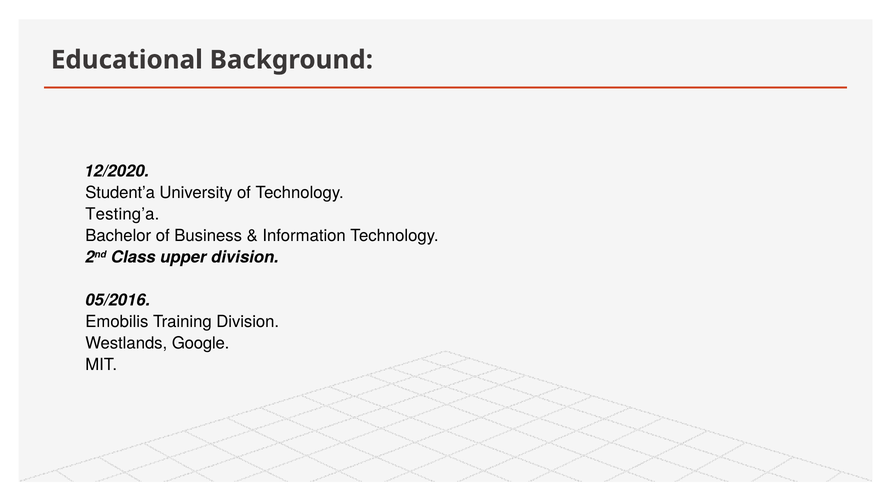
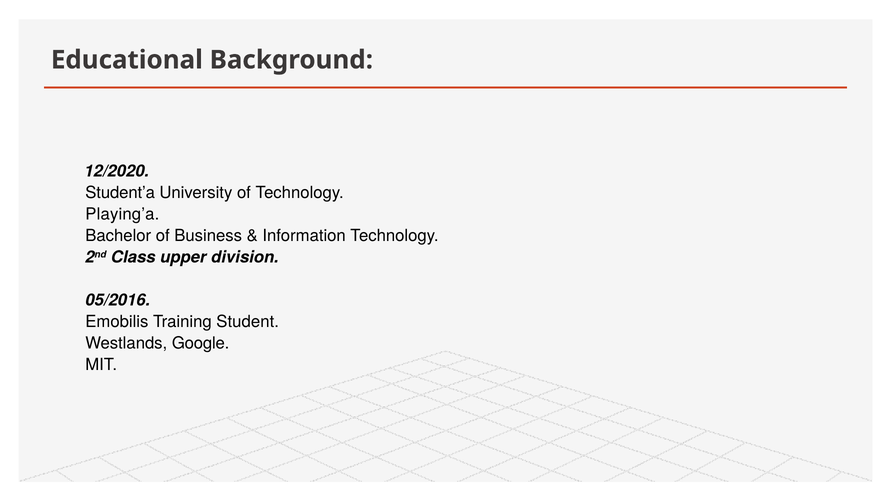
Testing’a: Testing’a -> Playing’a
Training Division: Division -> Student
